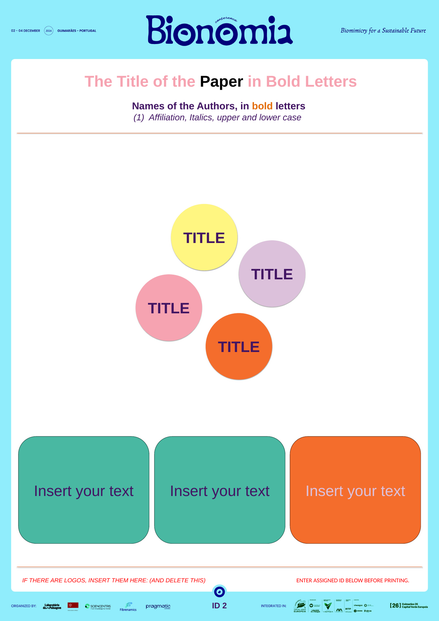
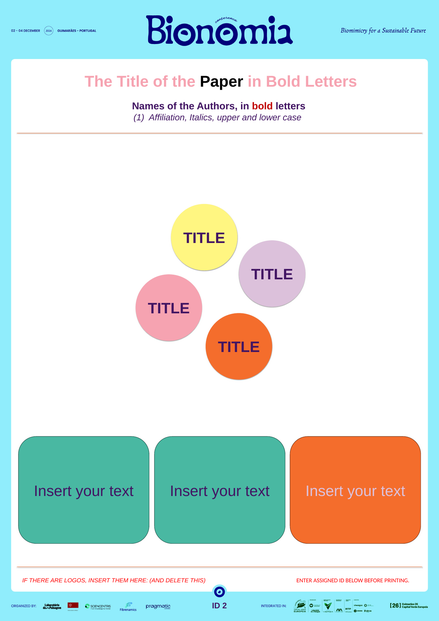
bold at (262, 106) colour: orange -> red
